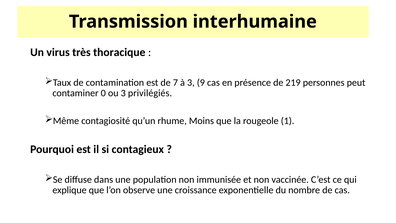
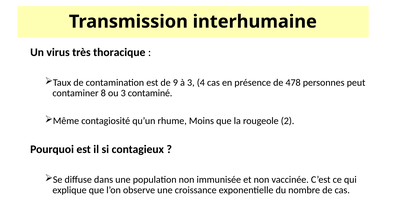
7: 7 -> 9
9: 9 -> 4
219: 219 -> 478
0: 0 -> 8
privilégiés: privilégiés -> contaminé
1: 1 -> 2
